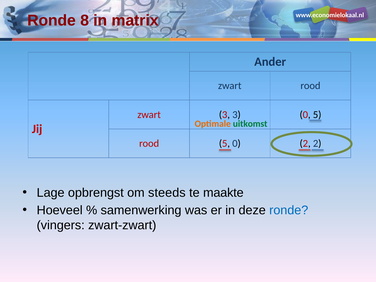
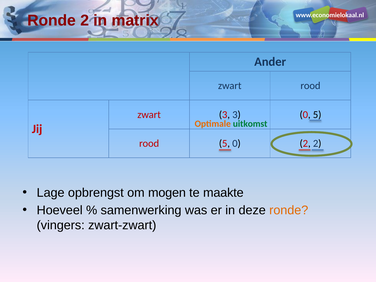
Ronde 8: 8 -> 2
steeds: steeds -> mogen
ronde at (289, 210) colour: blue -> orange
